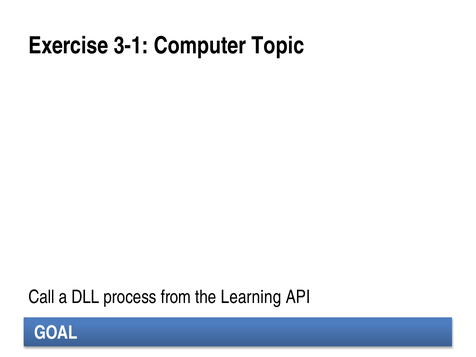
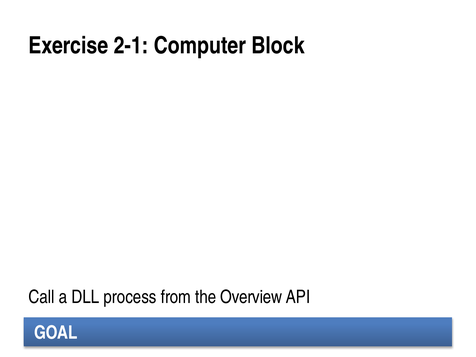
3-1: 3-1 -> 2-1
Topic: Topic -> Block
Learning: Learning -> Overview
